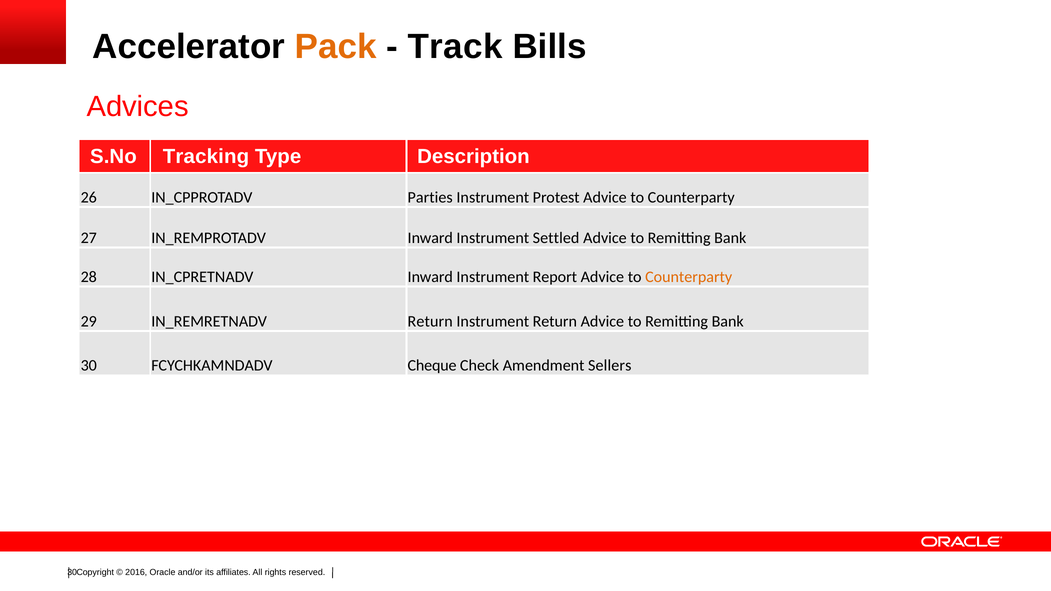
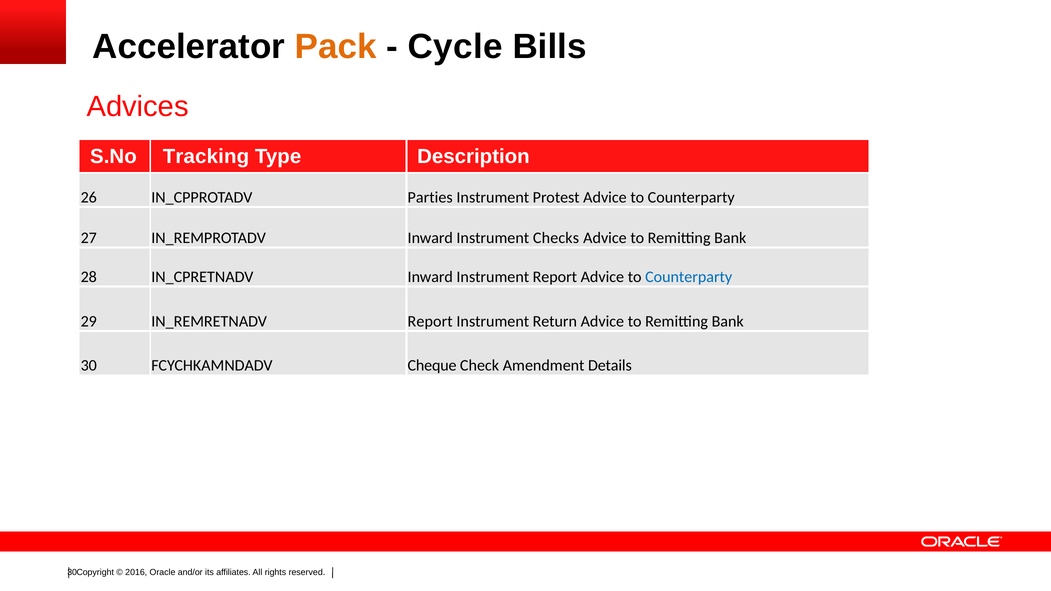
Track: Track -> Cycle
Settled: Settled -> Checks
Counterparty at (689, 277) colour: orange -> blue
Return at (430, 321): Return -> Report
Sellers: Sellers -> Details
